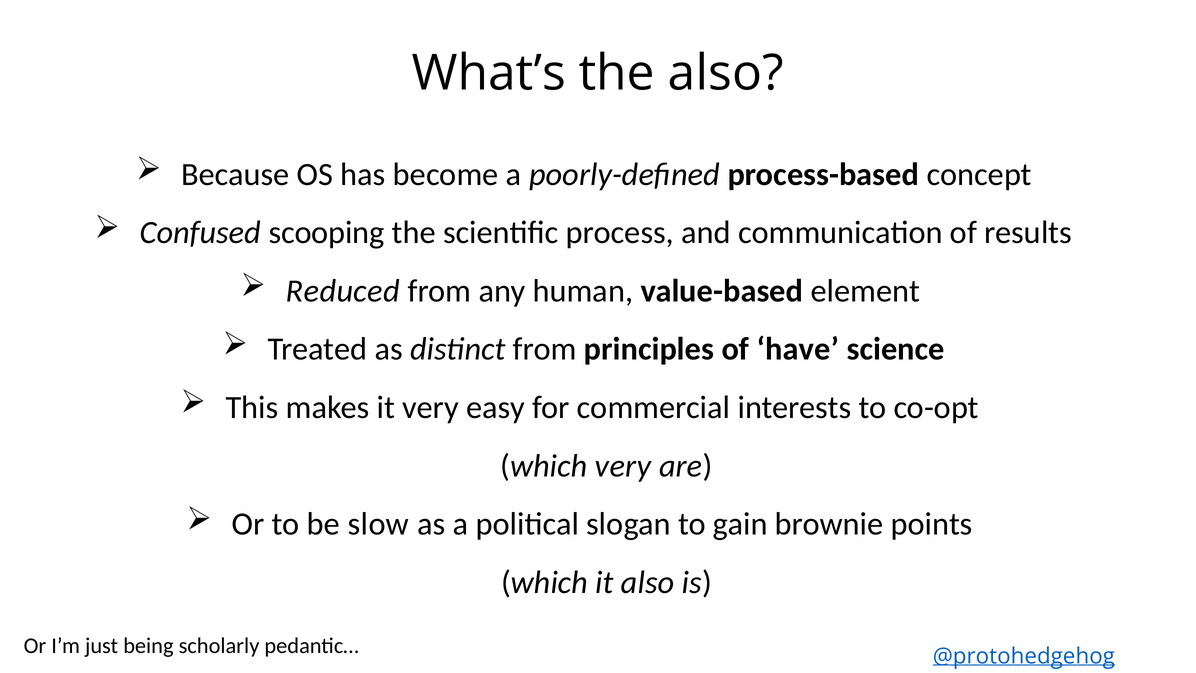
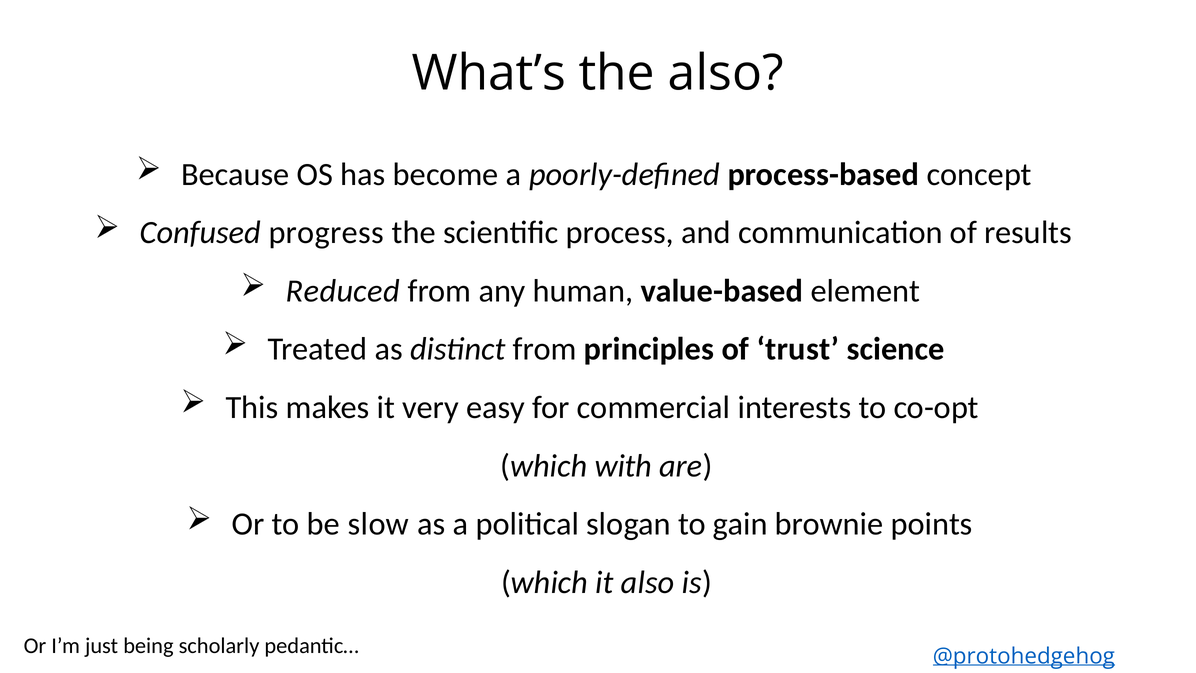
scooping: scooping -> progress
have: have -> trust
which very: very -> with
